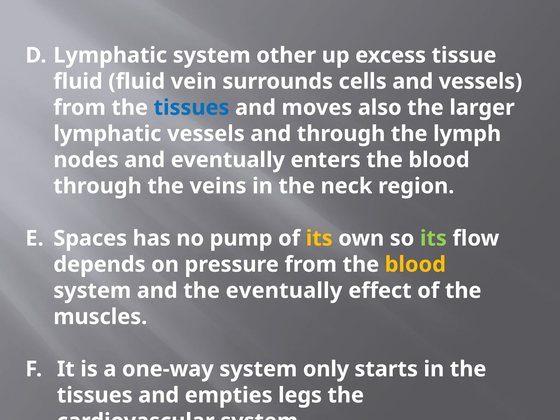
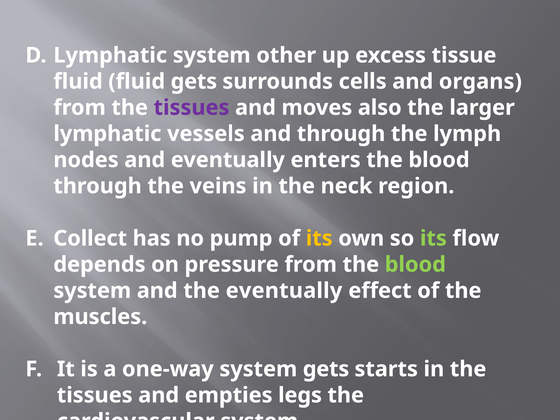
fluid vein: vein -> gets
and vessels: vessels -> organs
tissues at (192, 108) colour: blue -> purple
Spaces: Spaces -> Collect
blood at (415, 265) colour: yellow -> light green
system only: only -> gets
